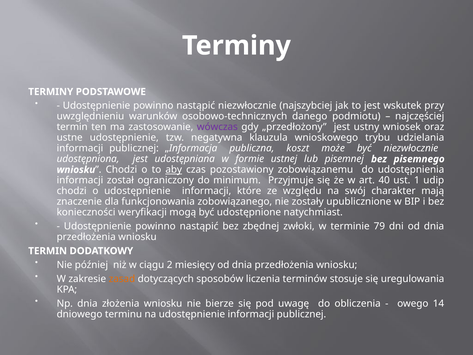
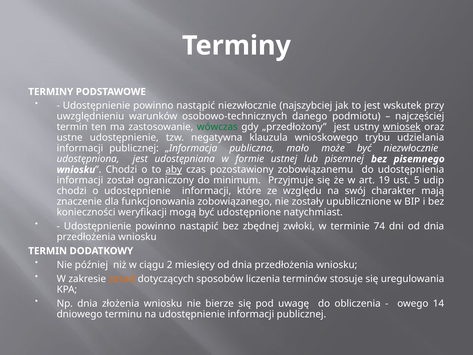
wówczas colour: purple -> green
wniosek underline: none -> present
koszt: koszt -> mało
40: 40 -> 19
1: 1 -> 5
79: 79 -> 74
